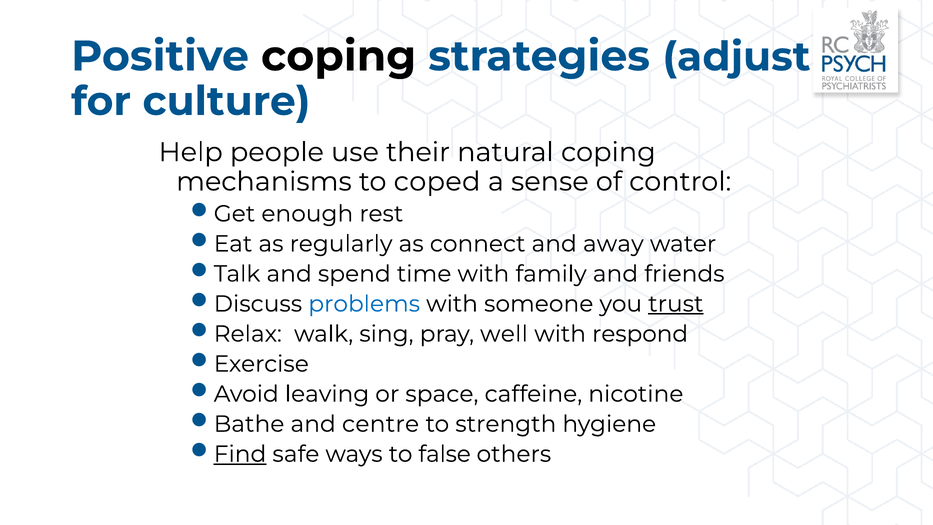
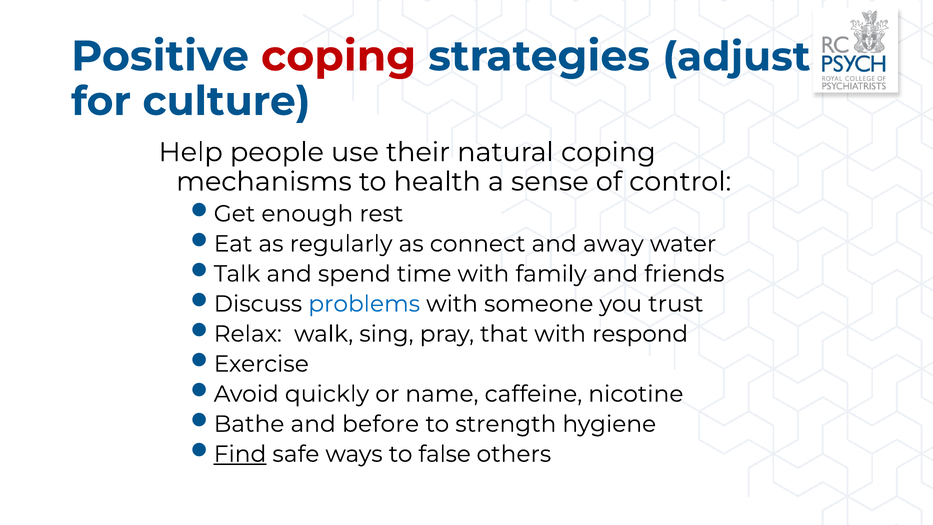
coping at (339, 56) colour: black -> red
coped: coped -> health
trust underline: present -> none
well: well -> that
leaving: leaving -> quickly
space: space -> name
centre: centre -> before
